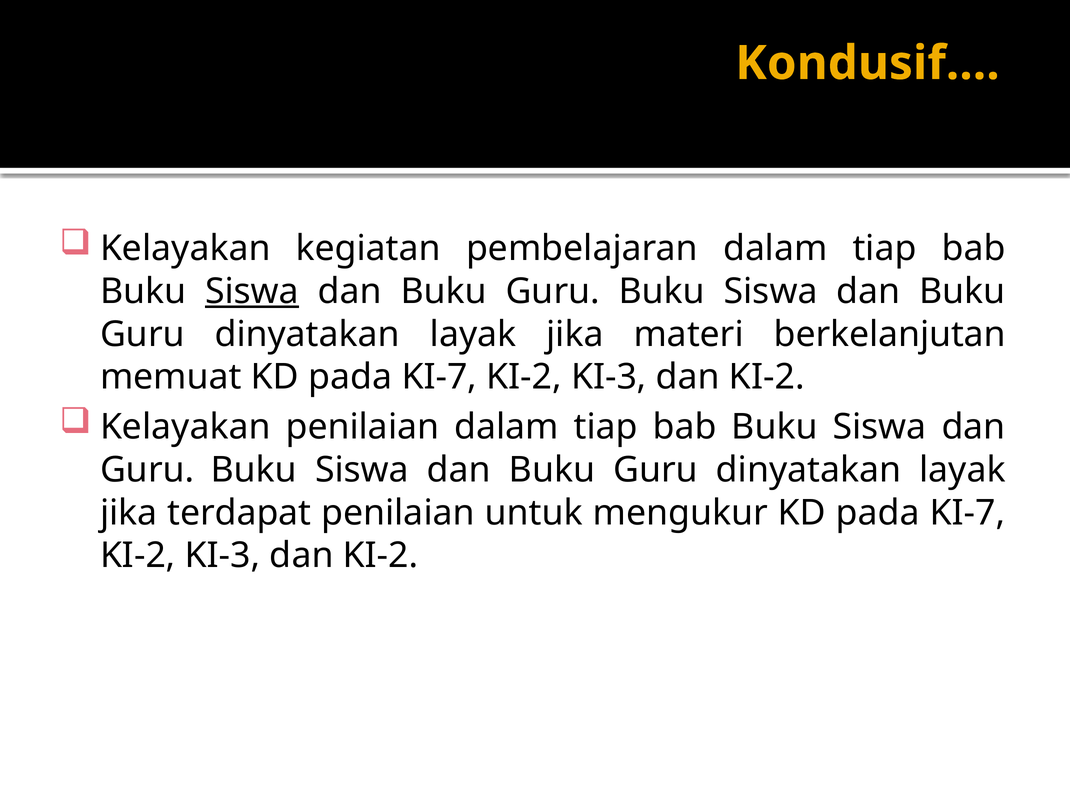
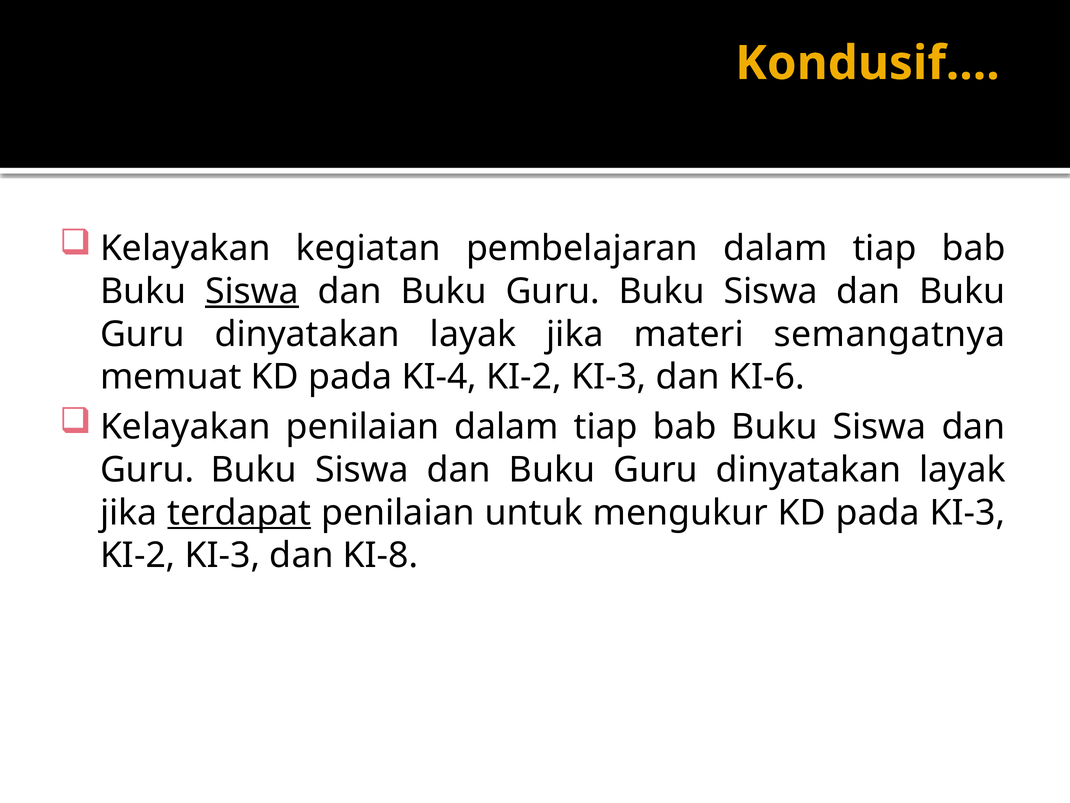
berkelanjutan: berkelanjutan -> semangatnya
memuat KD pada KI-7: KI-7 -> KI-4
KI-2 at (767, 377): KI-2 -> KI-6
terdapat underline: none -> present
mengukur KD pada KI-7: KI-7 -> KI-3
KI-2 at (381, 555): KI-2 -> KI-8
